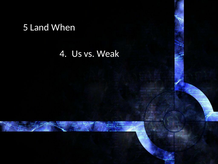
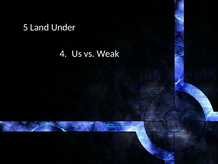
When: When -> Under
